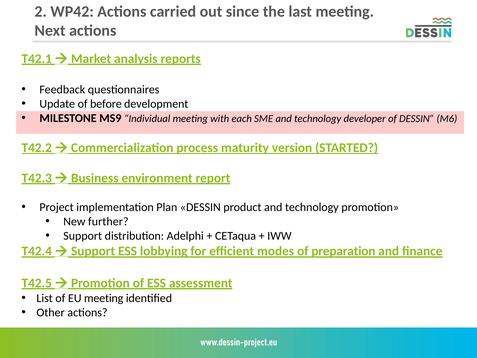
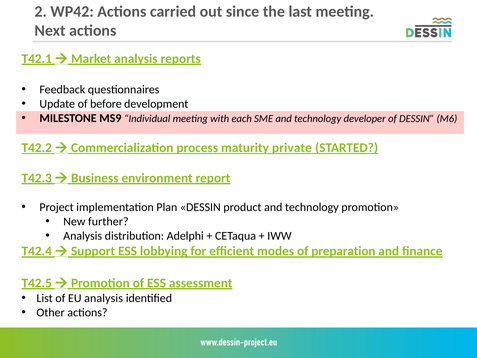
version: version -> private
Support at (83, 236): Support -> Analysis
EU meeting: meeting -> analysis
